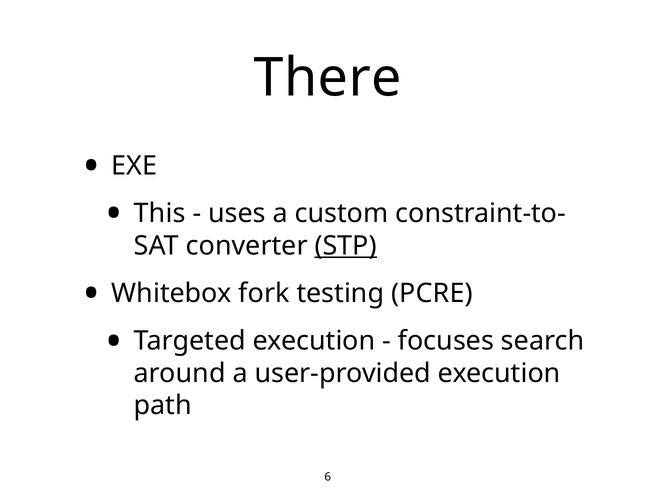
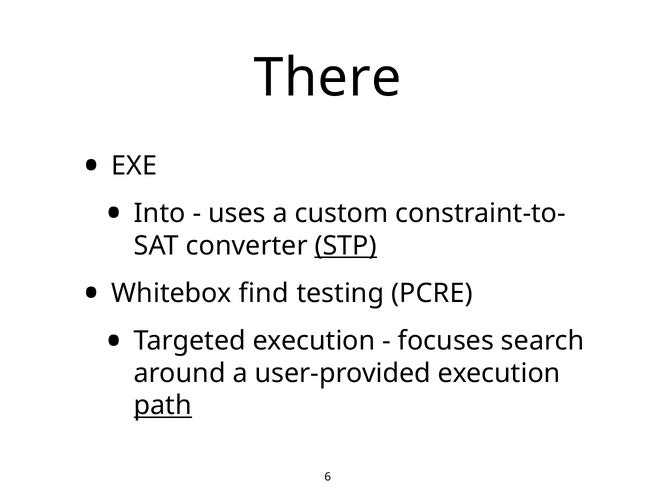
This: This -> Into
fork: fork -> find
path underline: none -> present
